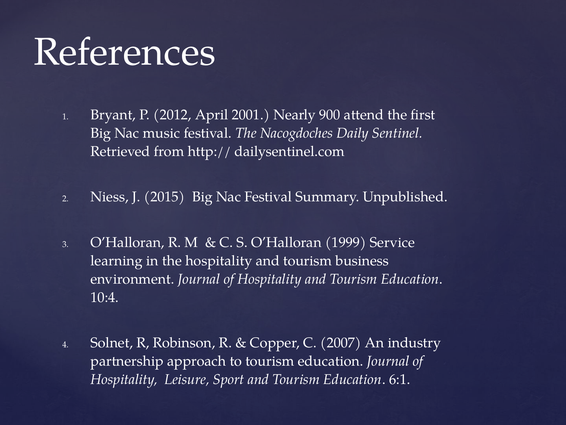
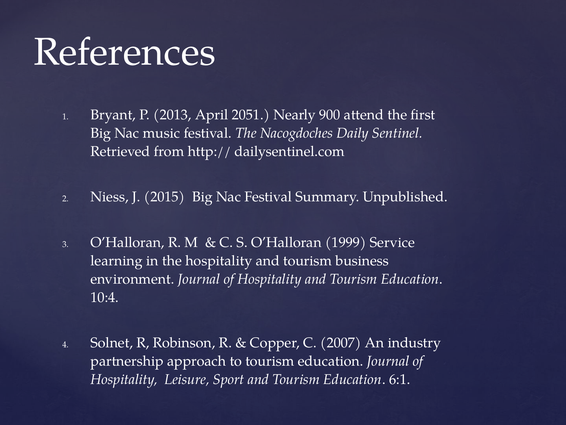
2012: 2012 -> 2013
2001: 2001 -> 2051
